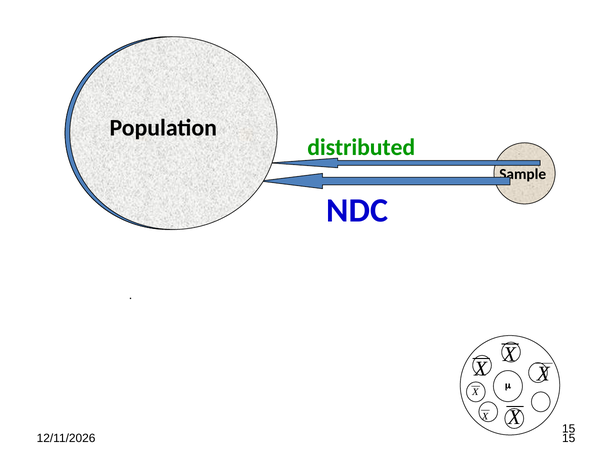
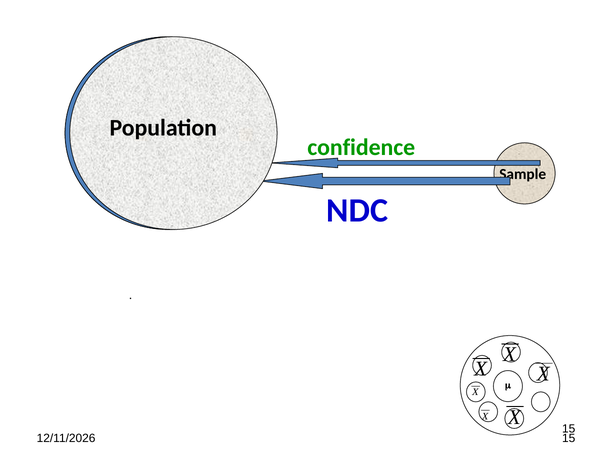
distributed: distributed -> confidence
